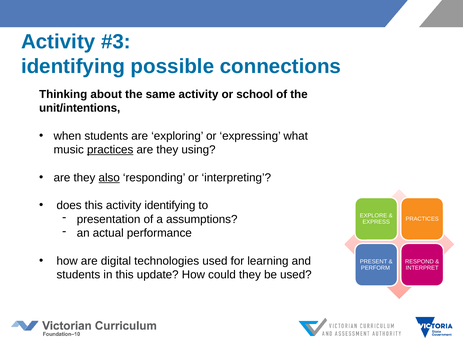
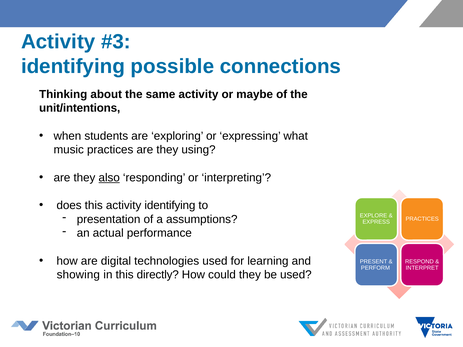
school: school -> maybe
practices at (110, 150) underline: present -> none
students at (78, 275): students -> showing
update: update -> directly
